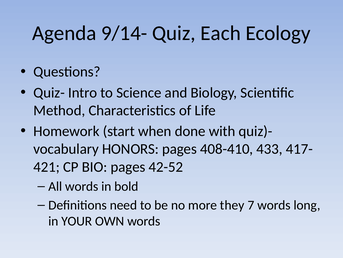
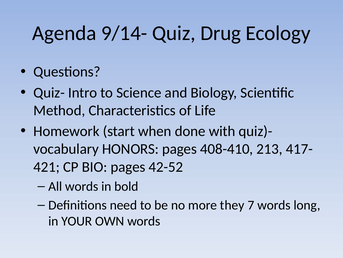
Each: Each -> Drug
433: 433 -> 213
